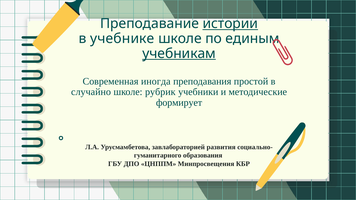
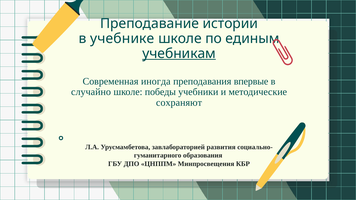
истории underline: present -> none
простой: простой -> впервые
рубрик: рубрик -> победы
формирует: формирует -> сохраняют
